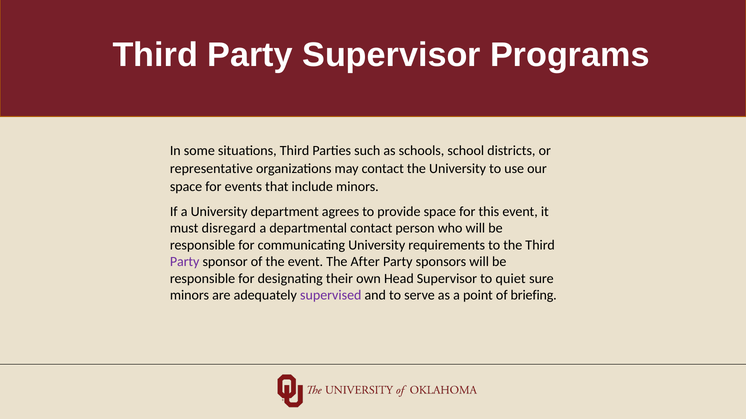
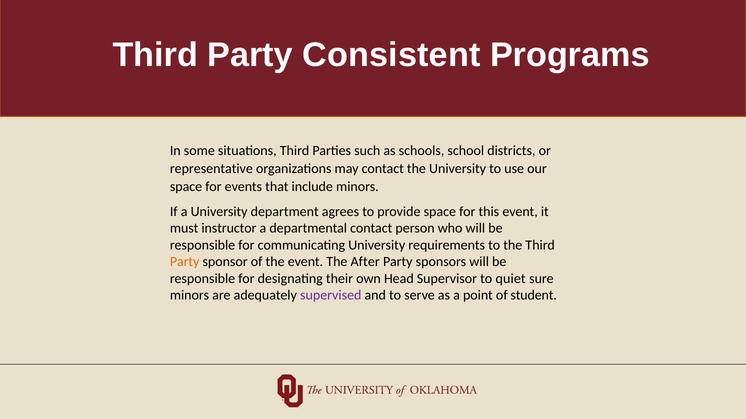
Party Supervisor: Supervisor -> Consistent
disregard: disregard -> instructor
Party at (185, 262) colour: purple -> orange
briefing: briefing -> student
